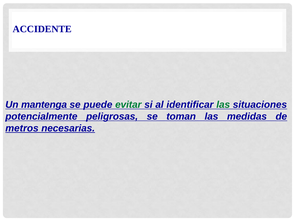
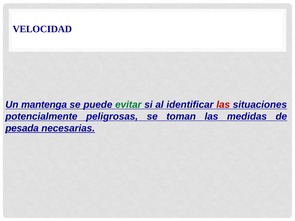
ACCIDENTE: ACCIDENTE -> VELOCIDAD
las at (223, 105) colour: green -> red
metros: metros -> pesada
